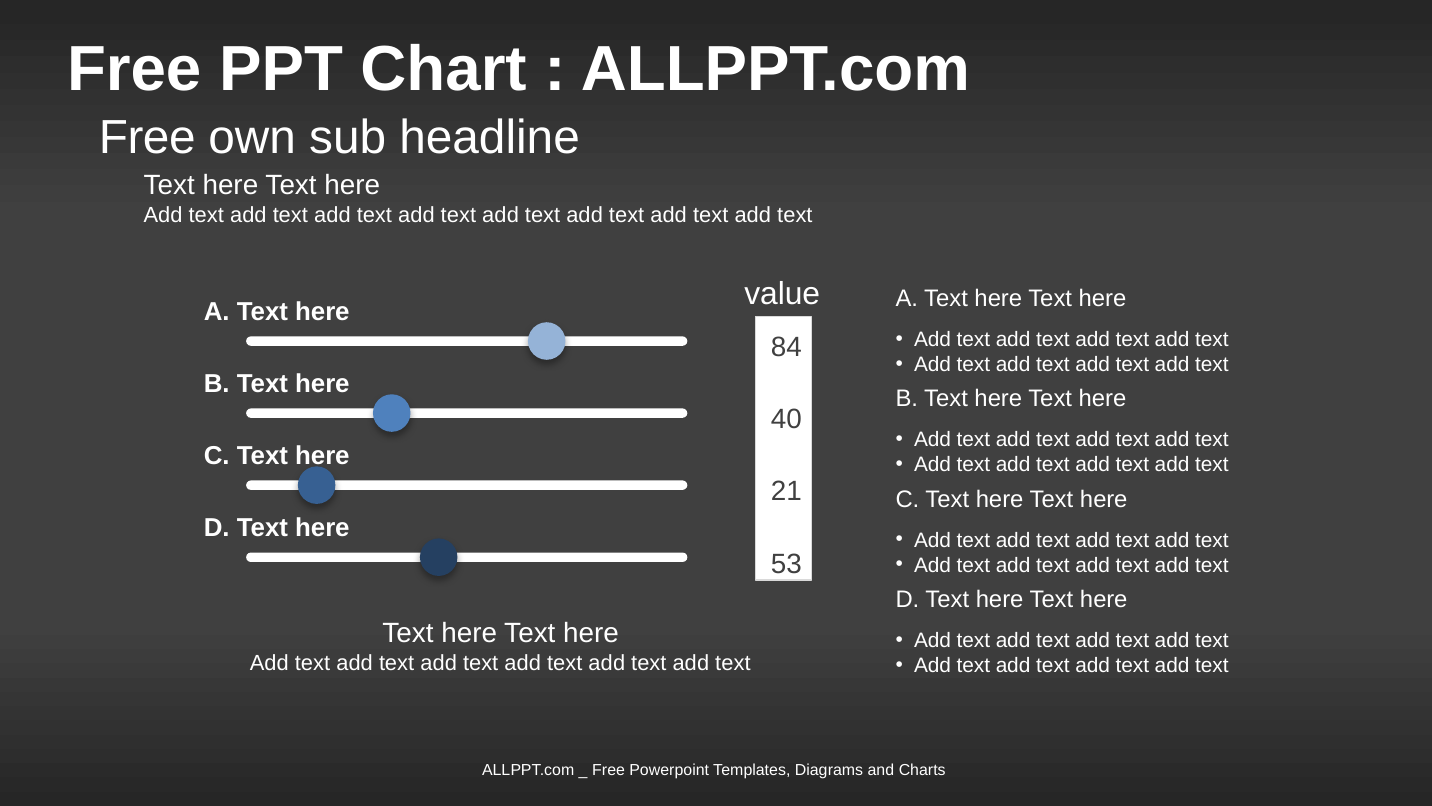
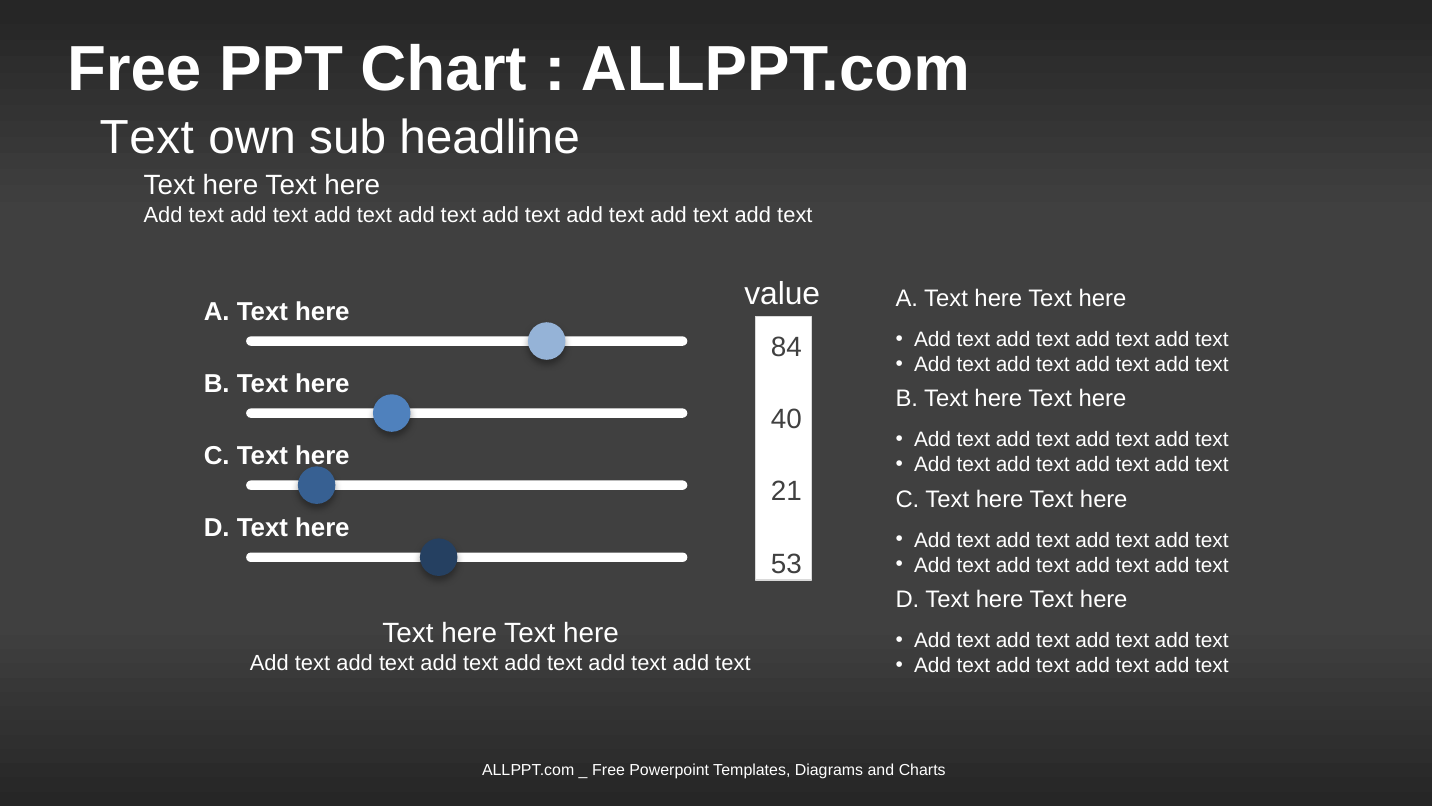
Free at (147, 137): Free -> Text
